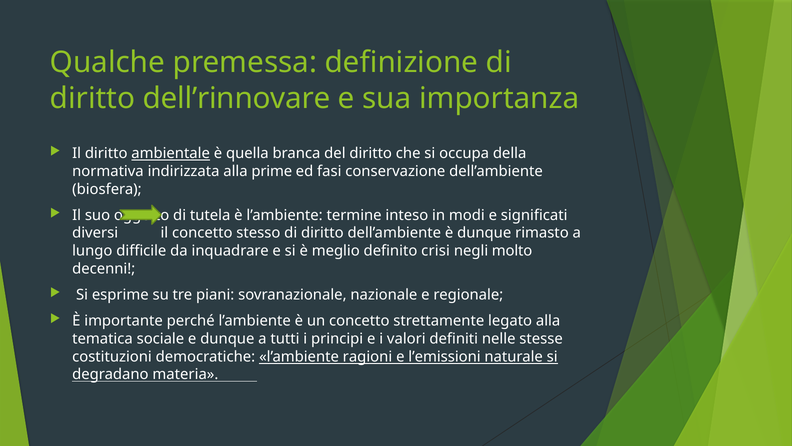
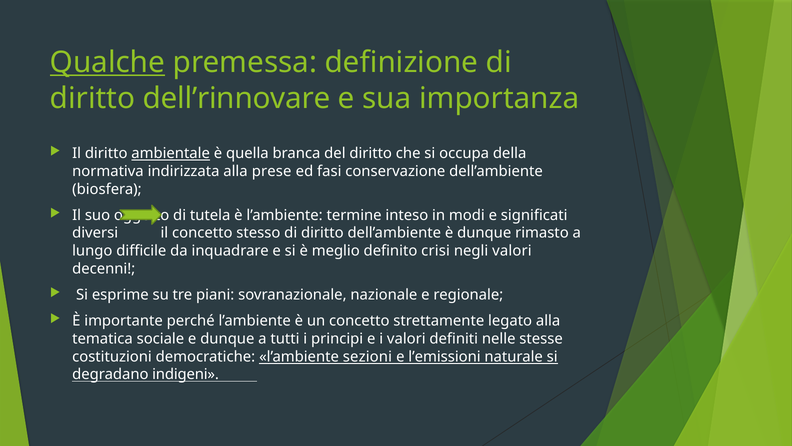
Qualche underline: none -> present
prime: prime -> prese
negli molto: molto -> valori
ragioni: ragioni -> sezioni
materia: materia -> indigeni
